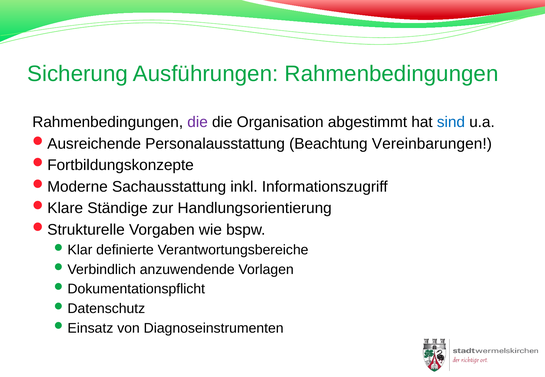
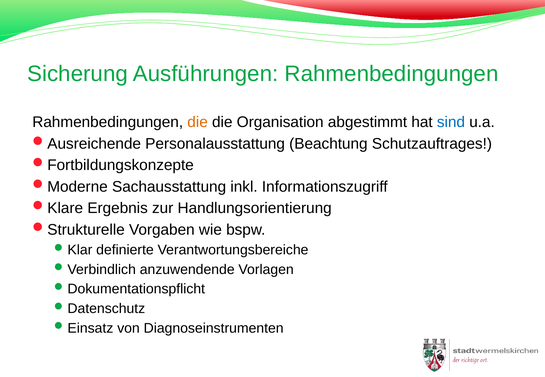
die at (198, 122) colour: purple -> orange
Vereinbarungen: Vereinbarungen -> Schutzauftrages
Ständige: Ständige -> Ergebnis
